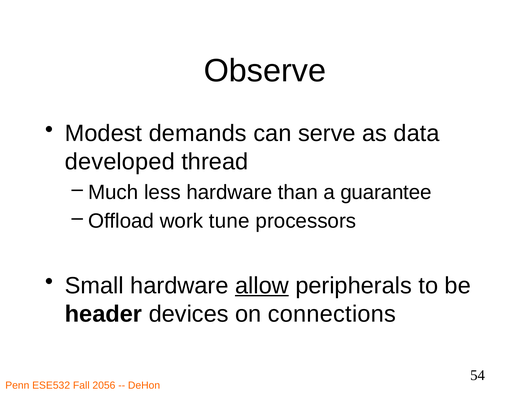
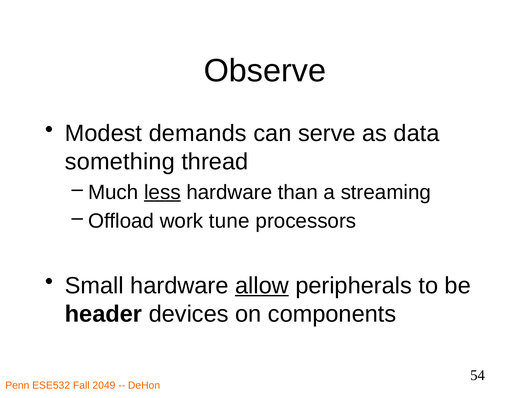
developed: developed -> something
less underline: none -> present
guarantee: guarantee -> streaming
connections: connections -> components
2056: 2056 -> 2049
